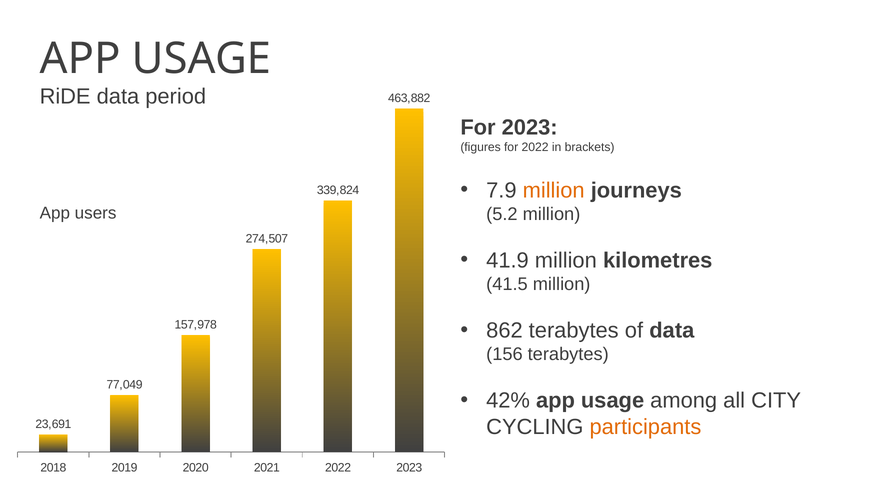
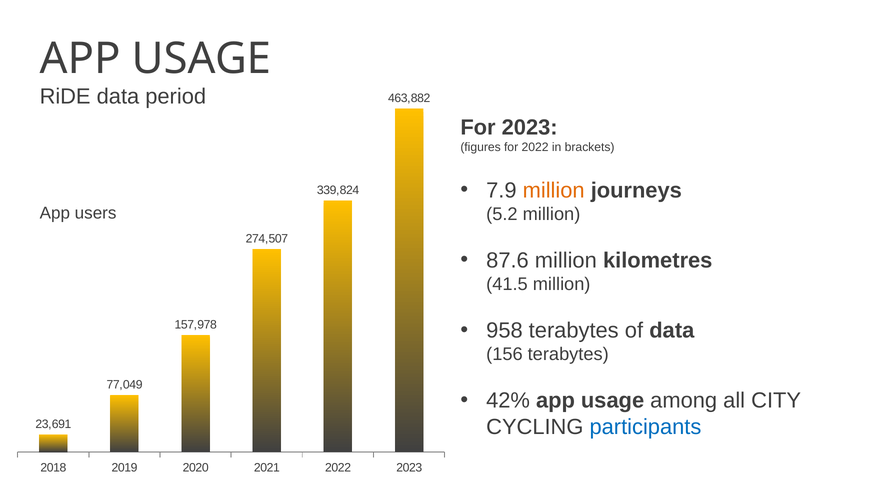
41.9: 41.9 -> 87.6
862: 862 -> 958
participants colour: orange -> blue
